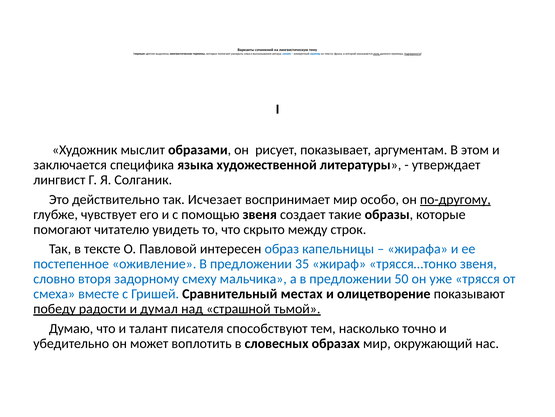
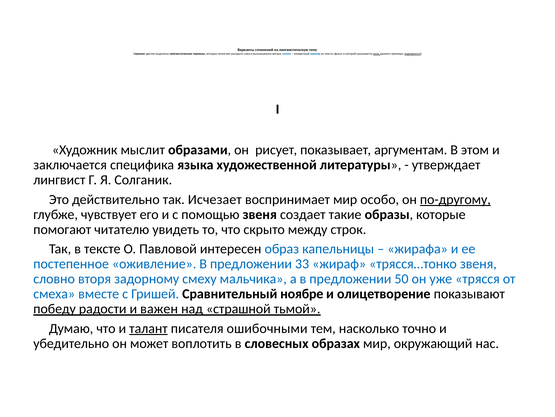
35: 35 -> 33
местах: местах -> ноябре
думал: думал -> важен
талант underline: none -> present
способствуют: способствуют -> ошибочными
